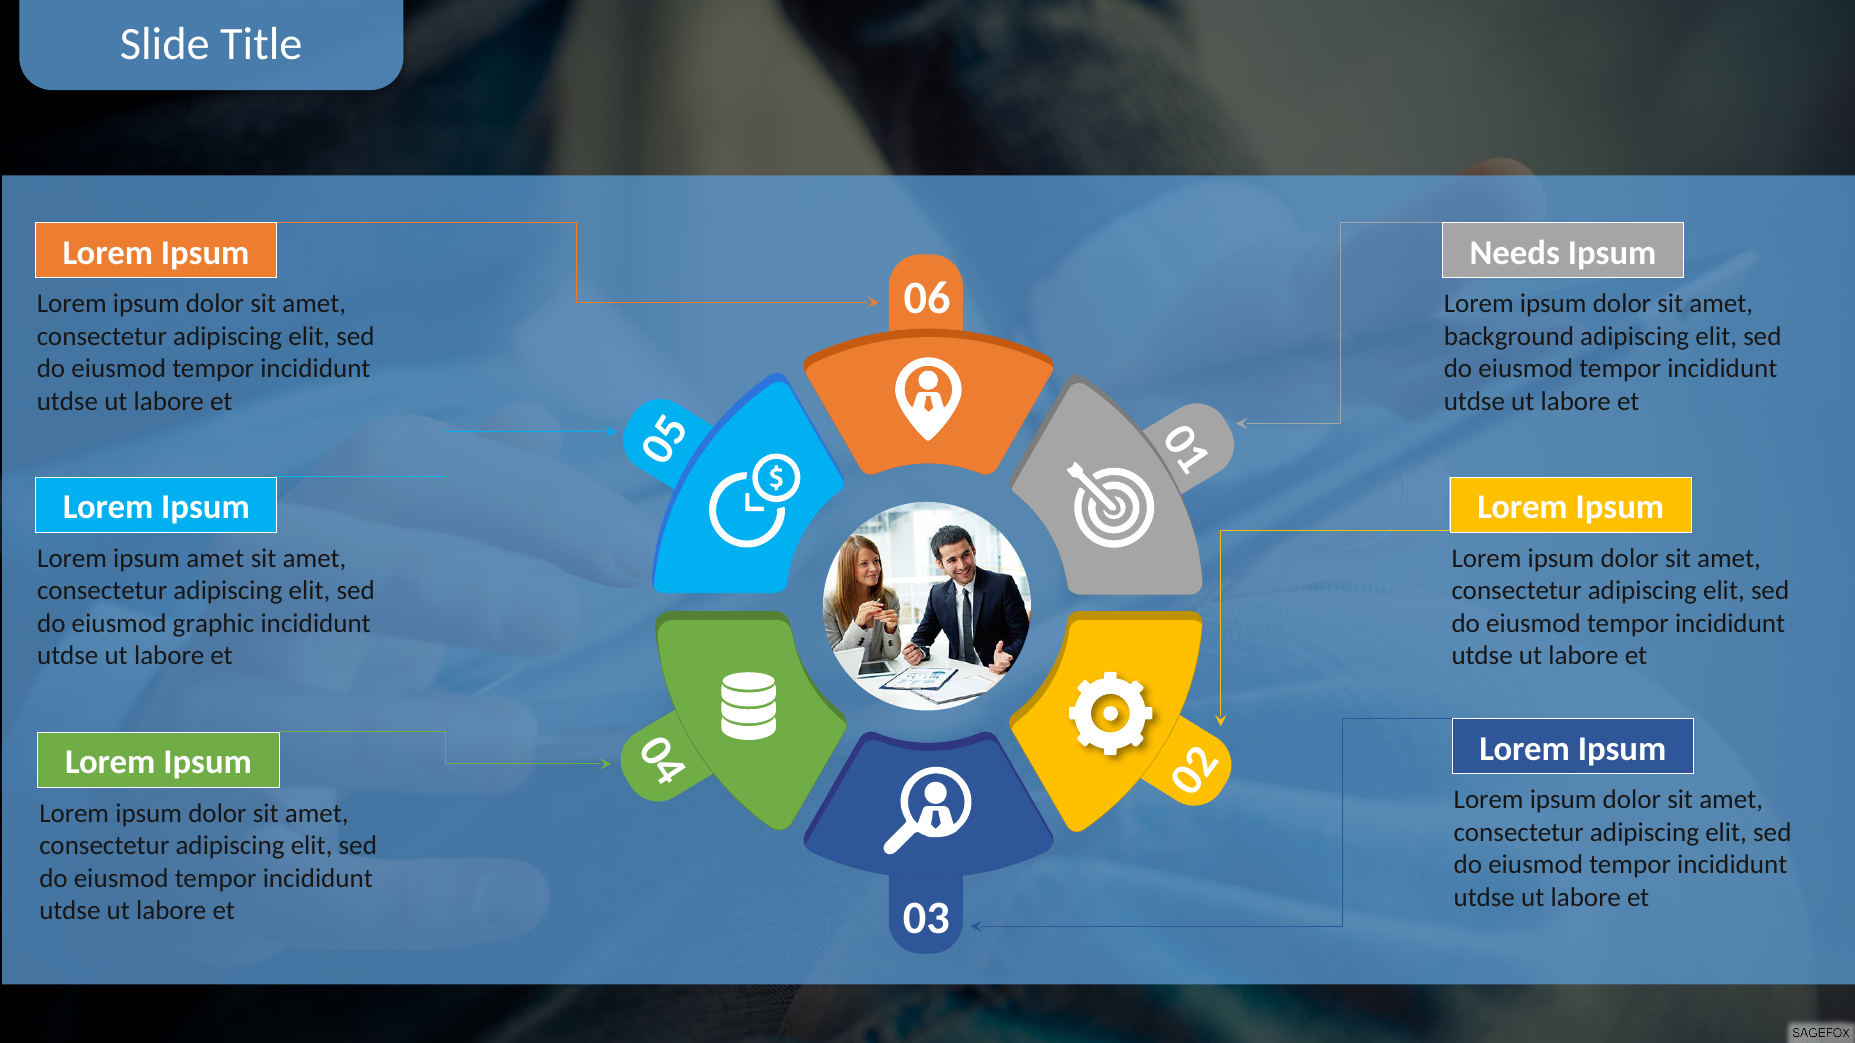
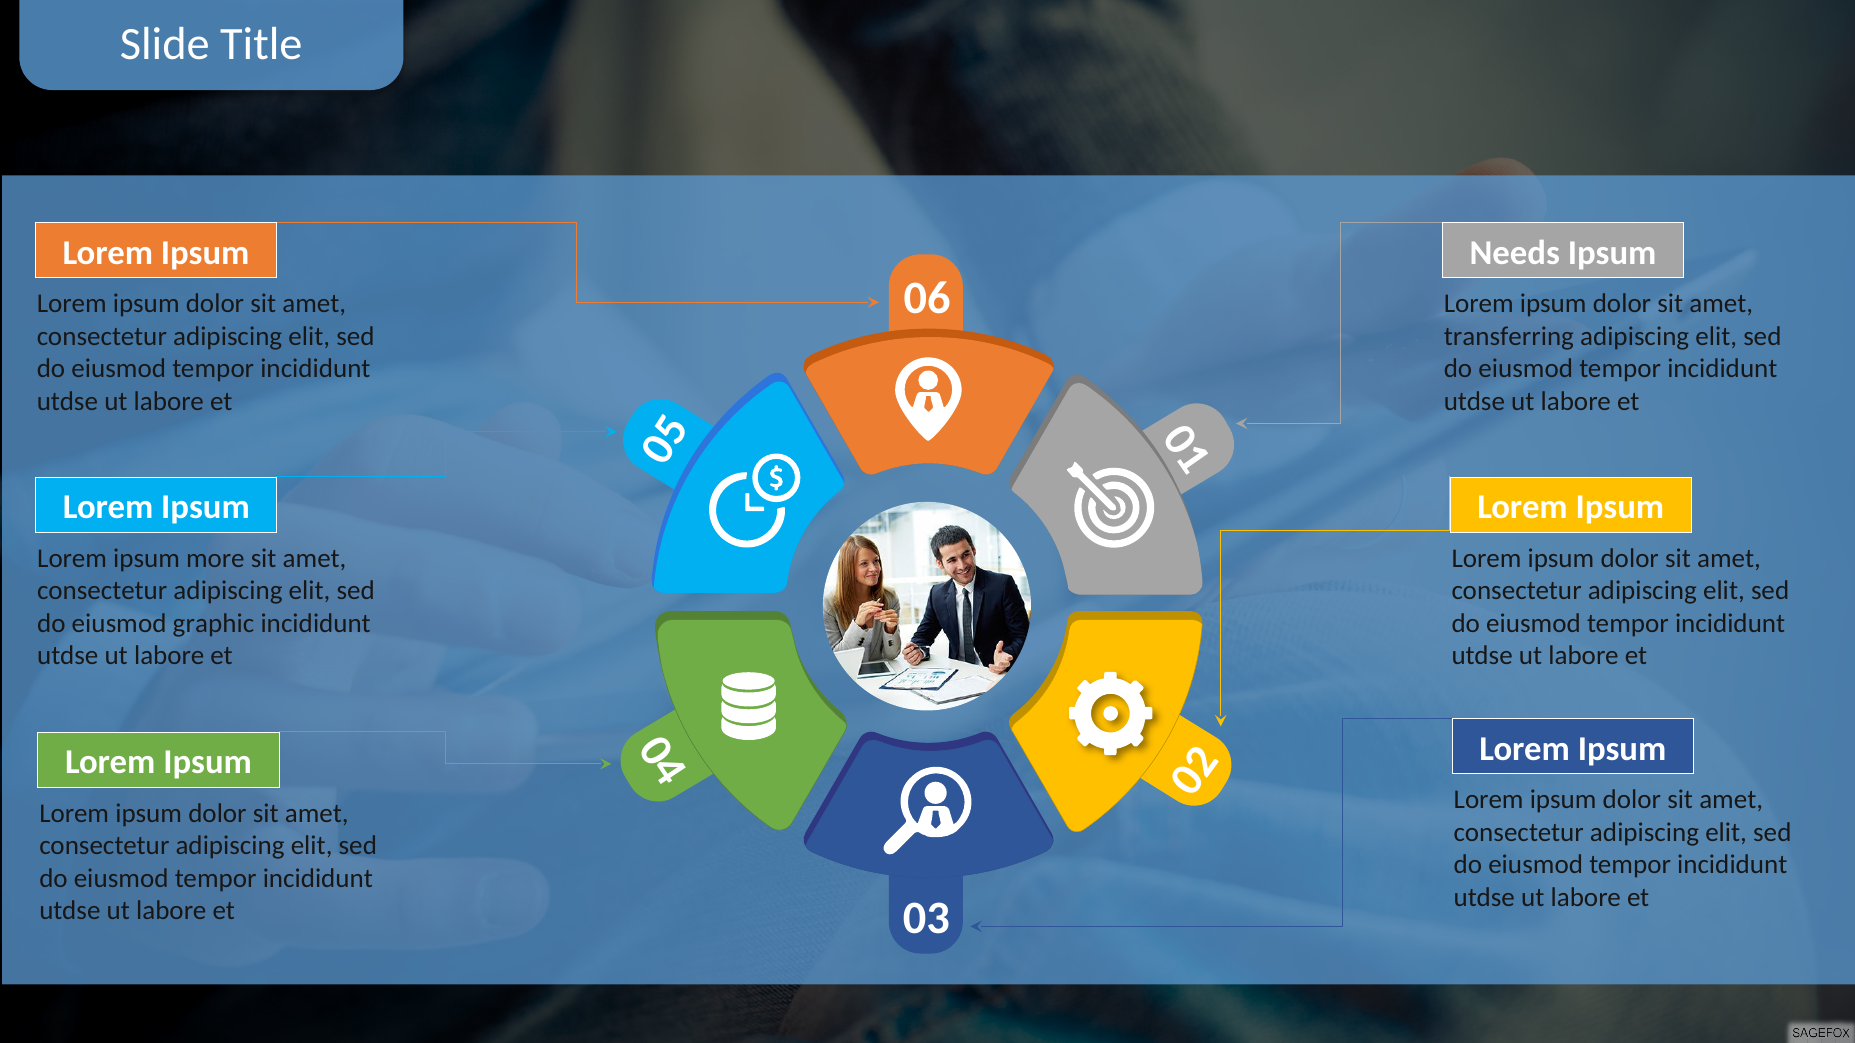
background: background -> transferring
ipsum amet: amet -> more
